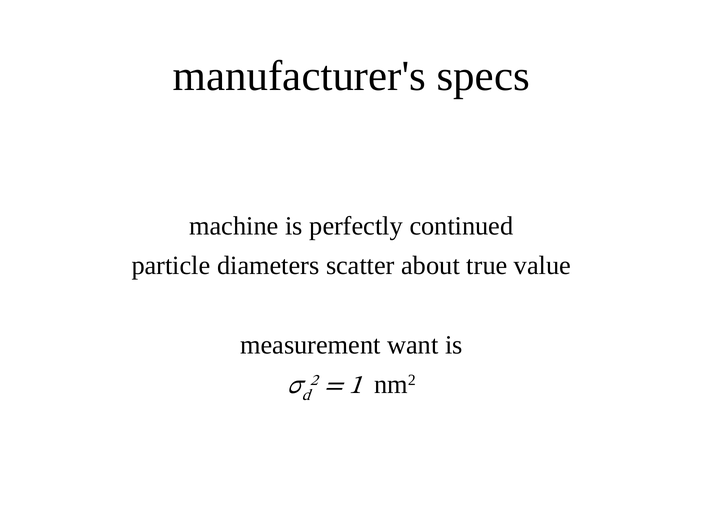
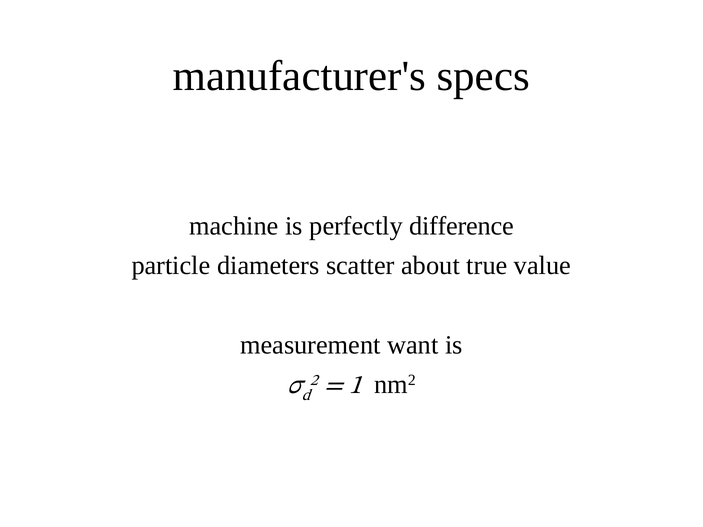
continued: continued -> difference
